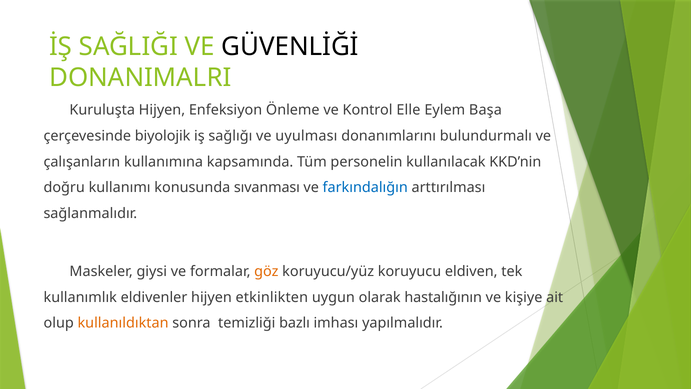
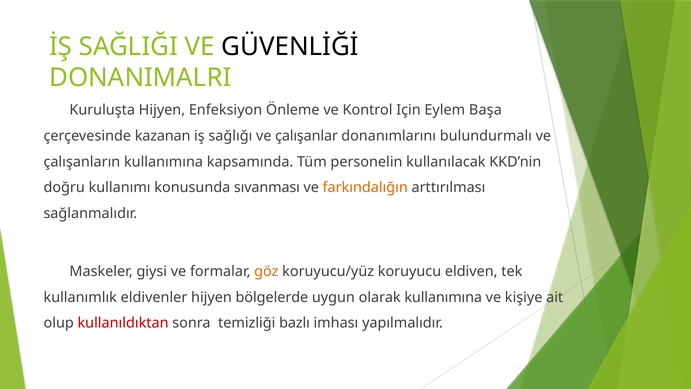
Elle: Elle -> Için
biyolojik: biyolojik -> kazanan
uyulması: uyulması -> çalışanlar
farkındalığın colour: blue -> orange
etkinlikten: etkinlikten -> bölgelerde
olarak hastalığının: hastalığının -> kullanımına
kullanıldıktan colour: orange -> red
